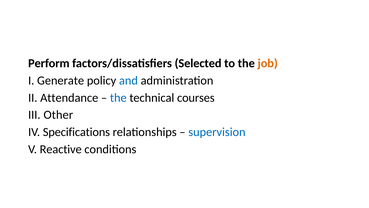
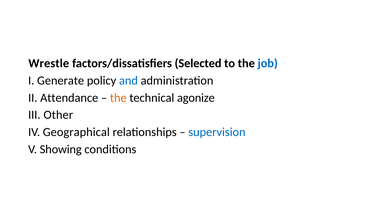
Perform: Perform -> Wrestle
job colour: orange -> blue
the at (118, 97) colour: blue -> orange
courses: courses -> agonize
Specifications: Specifications -> Geographical
Reactive: Reactive -> Showing
